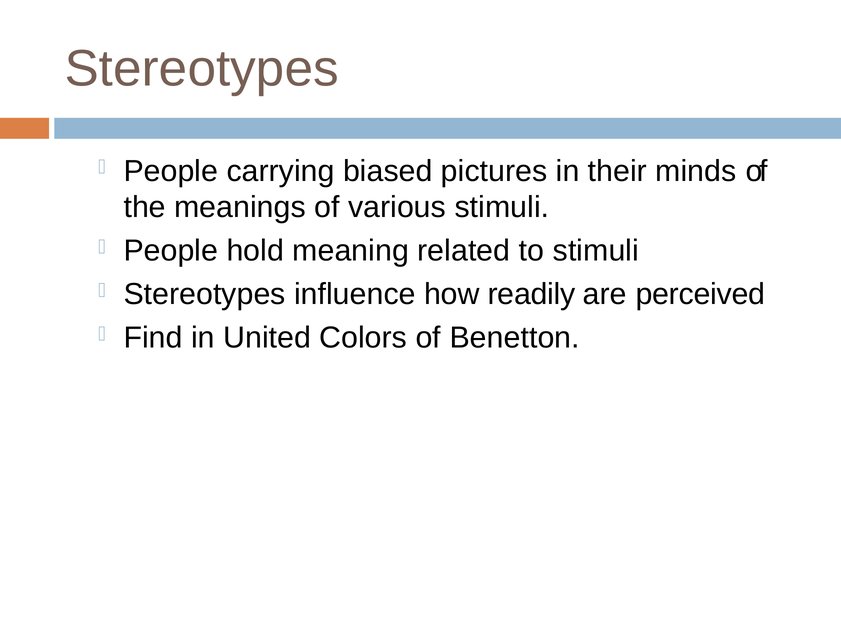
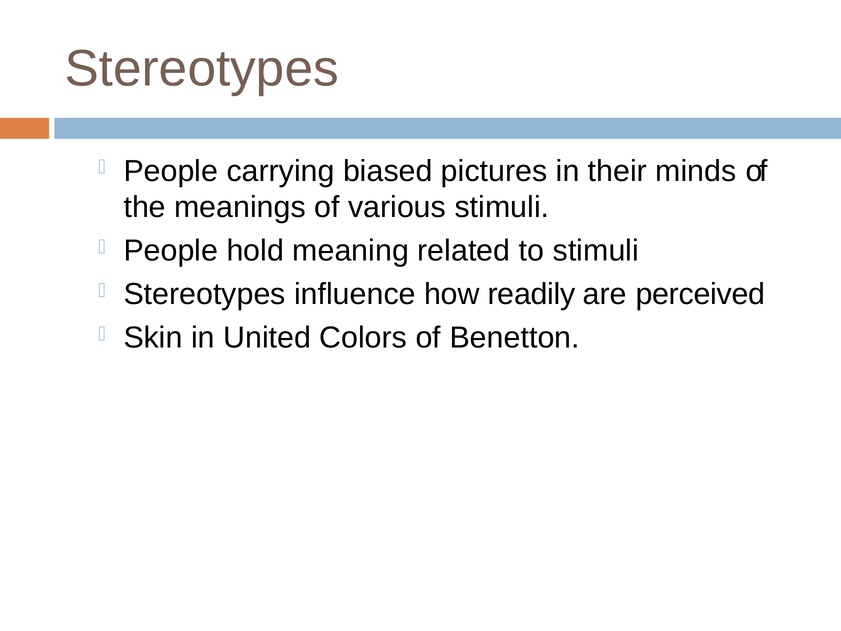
Find: Find -> Skin
